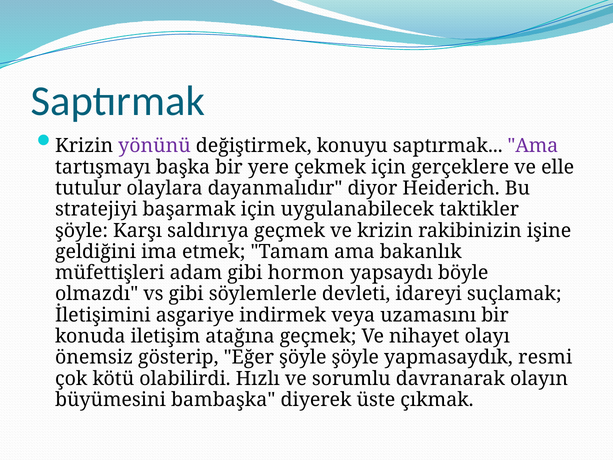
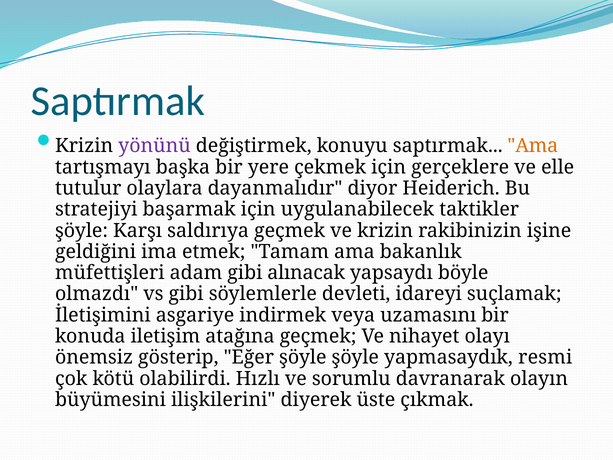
Ama at (533, 146) colour: purple -> orange
hormon: hormon -> alınacak
bambaşka: bambaşka -> ilişkilerini
